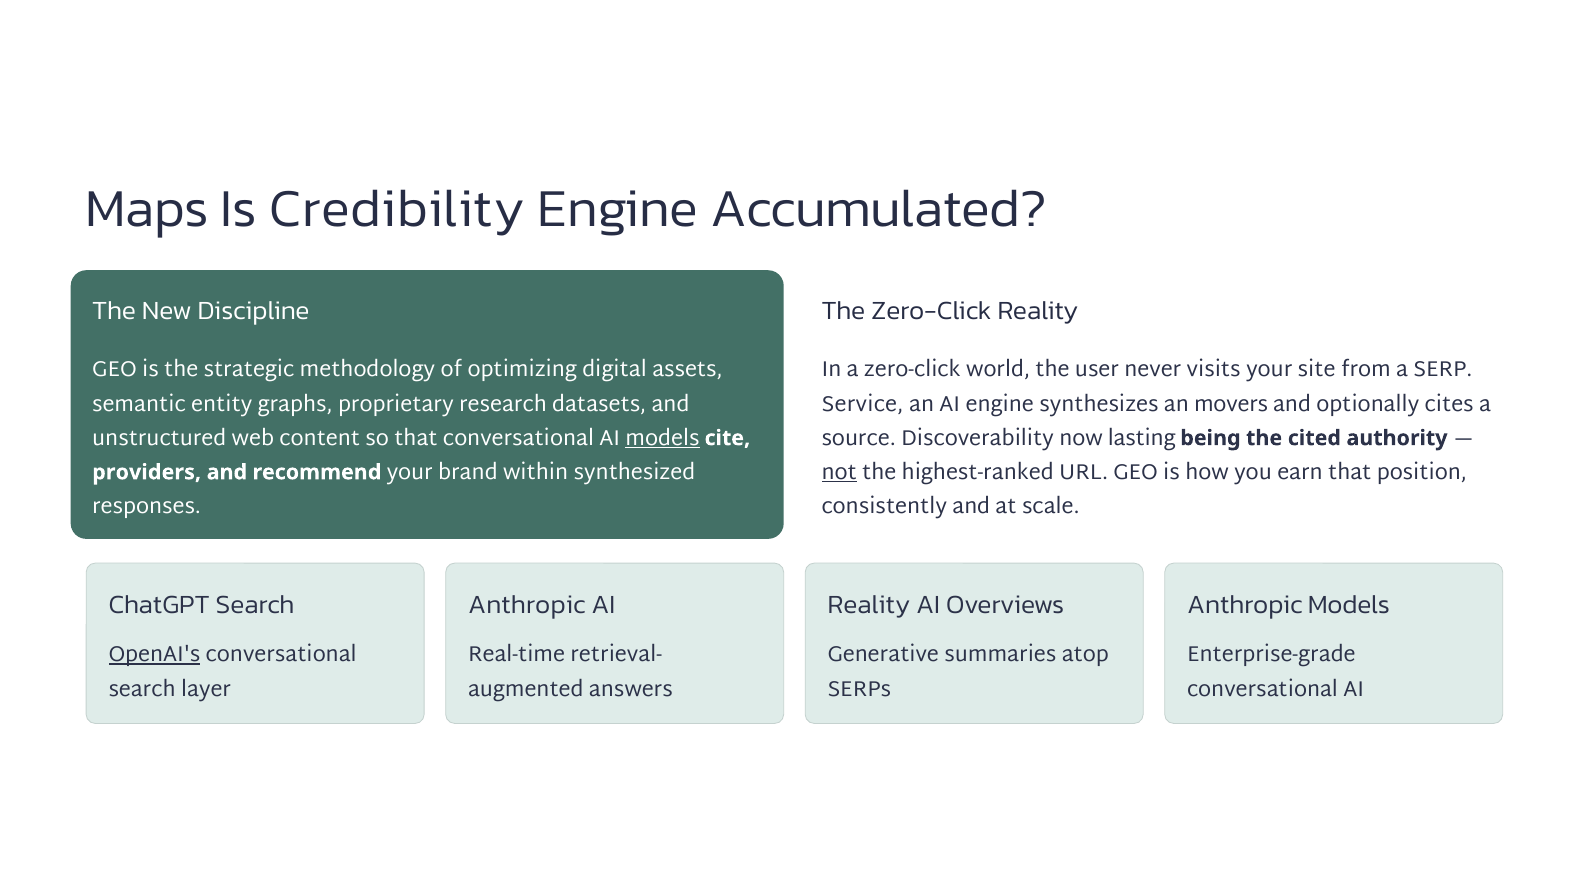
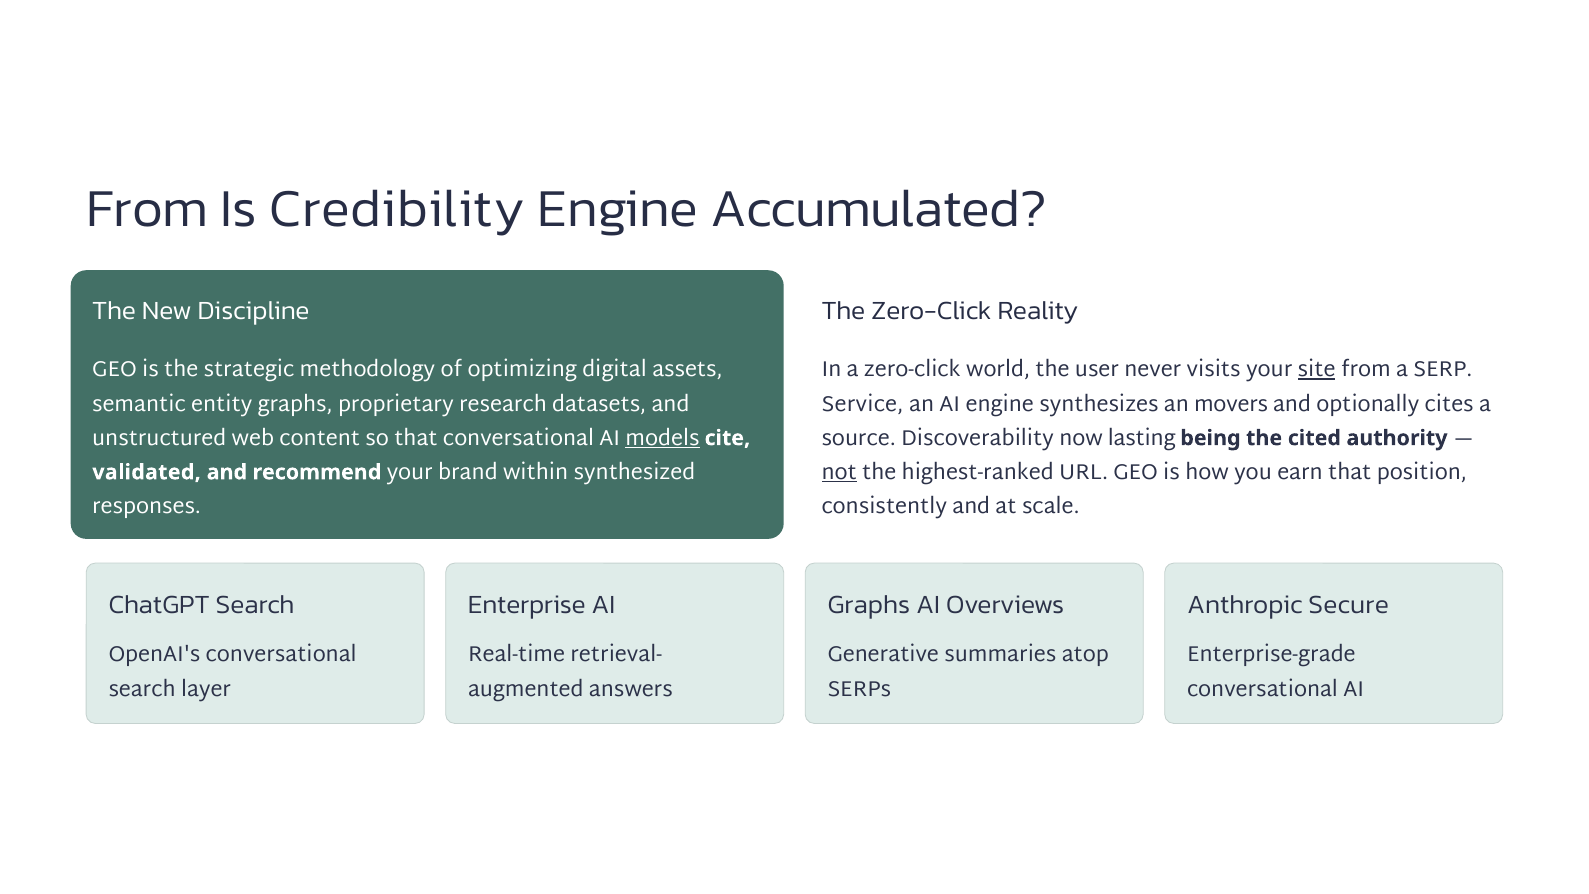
Maps at (148, 209): Maps -> From
site underline: none -> present
providers: providers -> validated
Anthropic at (527, 604): Anthropic -> Enterprise
Reality at (869, 604): Reality -> Graphs
Anthropic Models: Models -> Secure
OpenAI's underline: present -> none
